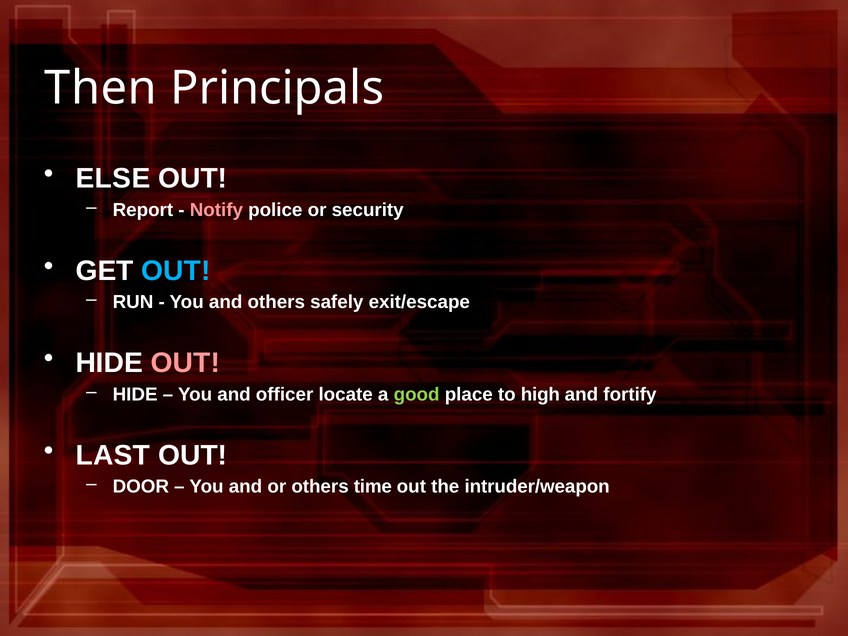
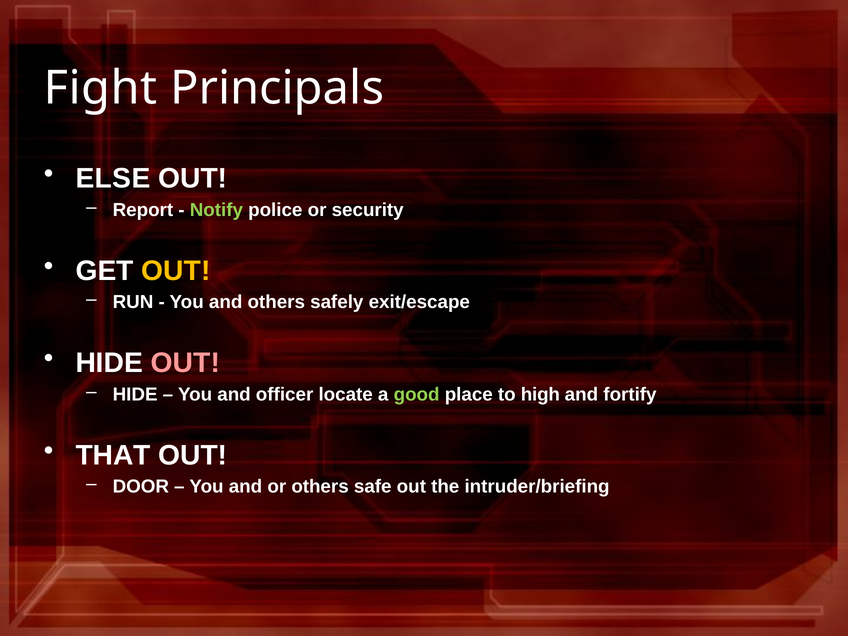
Then: Then -> Fight
Notify colour: pink -> light green
OUT at (176, 271) colour: light blue -> yellow
LAST: LAST -> THAT
time: time -> safe
intruder/weapon: intruder/weapon -> intruder/briefing
